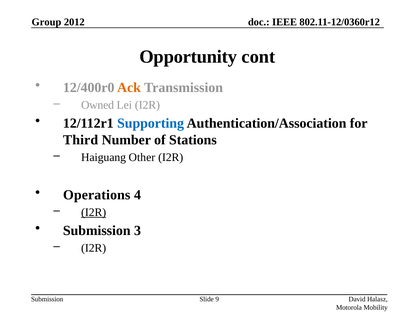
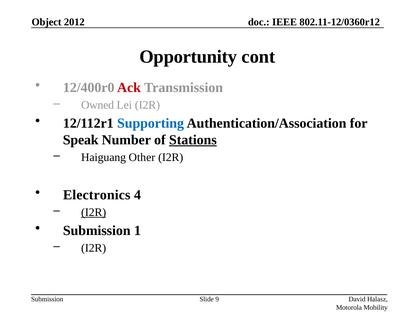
Group: Group -> Object
Ack colour: orange -> red
Third: Third -> Speak
Stations underline: none -> present
Operations: Operations -> Electronics
3: 3 -> 1
